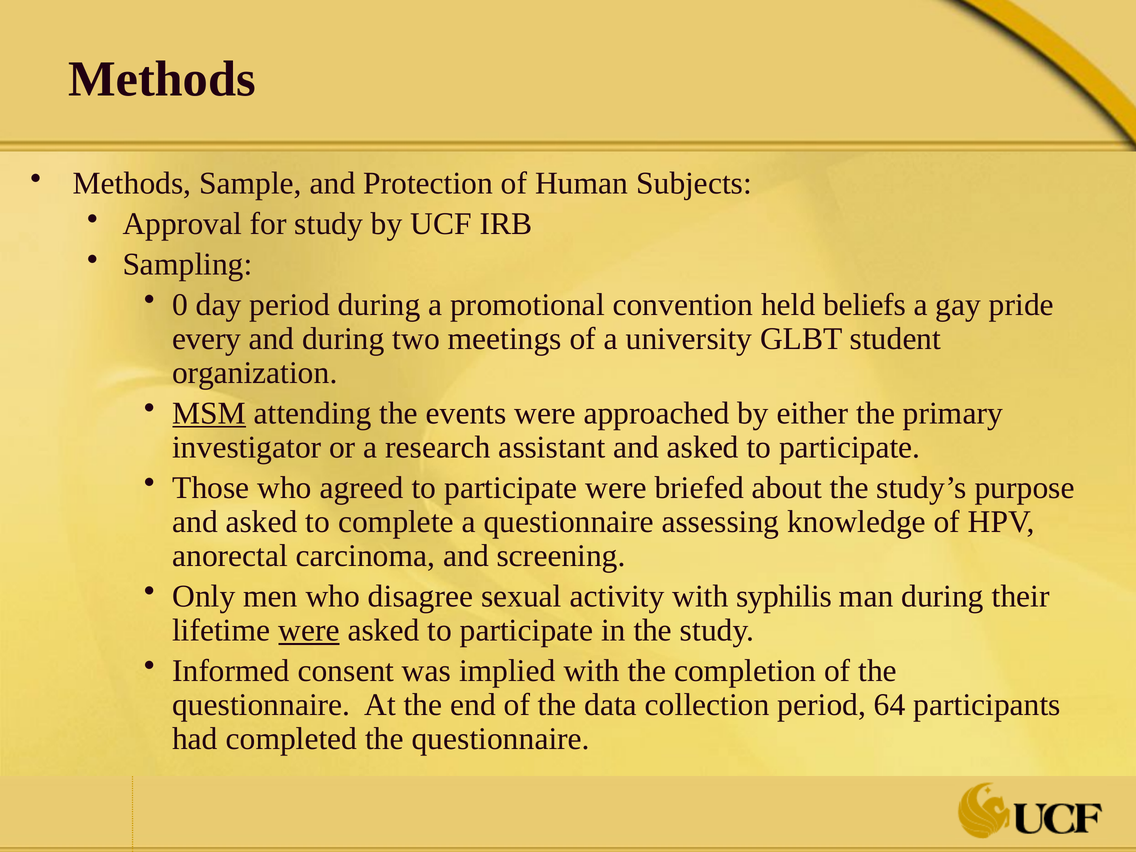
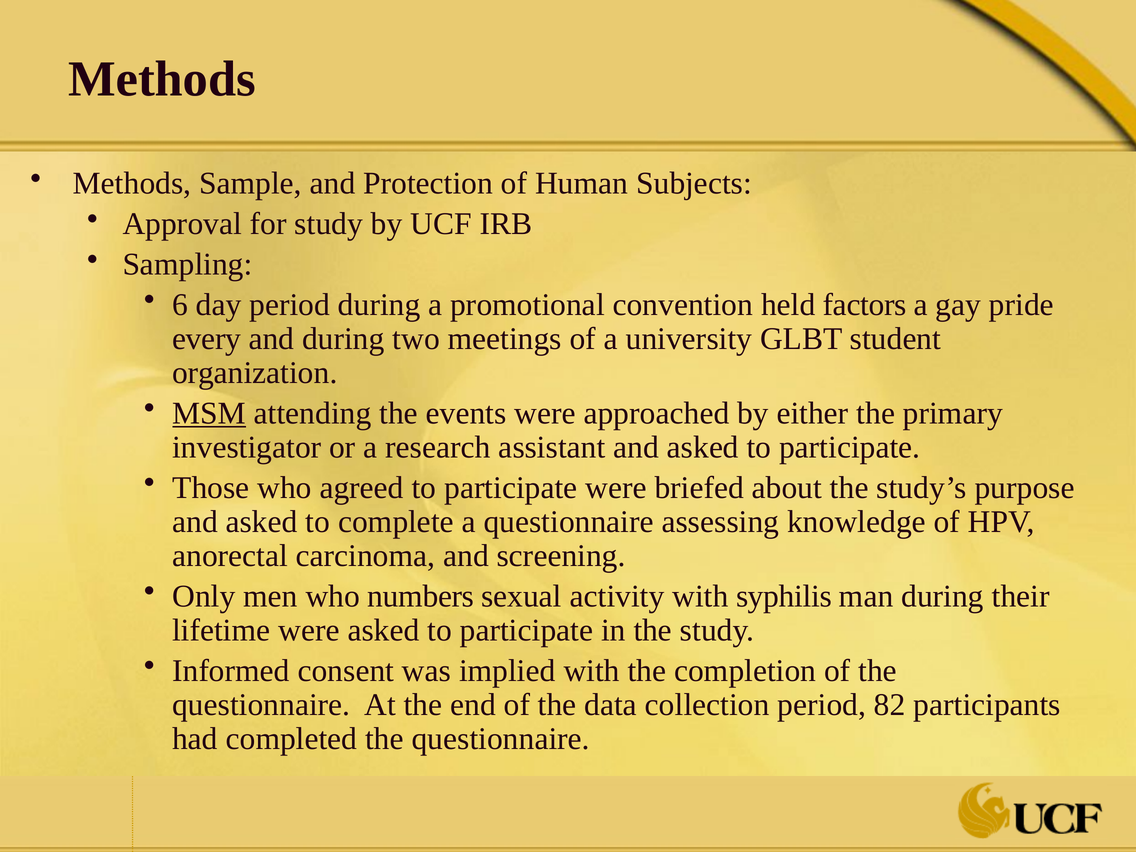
0: 0 -> 6
beliefs: beliefs -> factors
disagree: disagree -> numbers
were at (309, 630) underline: present -> none
64: 64 -> 82
